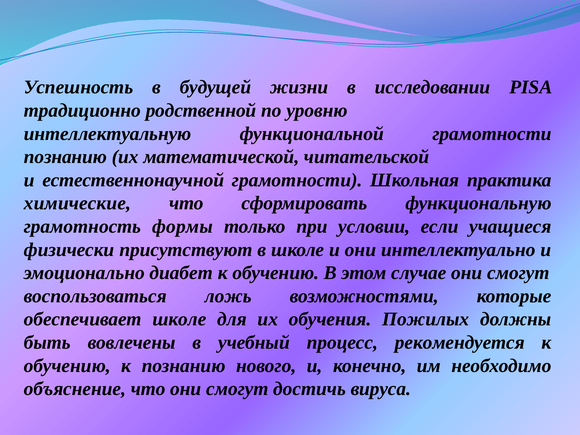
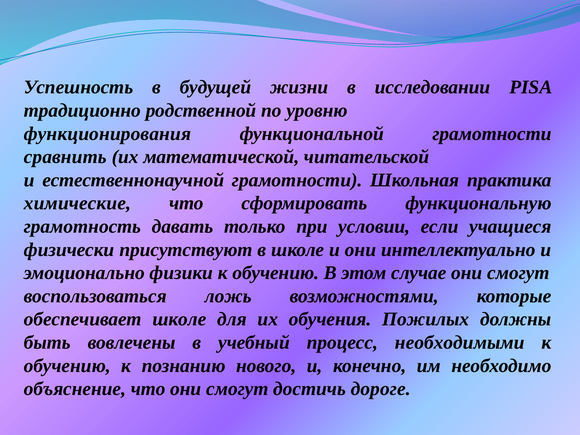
интеллектуальную: интеллектуальную -> функционирования
познанию at (65, 157): познанию -> сравнить
формы: формы -> давать
диабет: диабет -> физики
рекомендуется: рекомендуется -> необходимыми
вируса: вируса -> дороге
